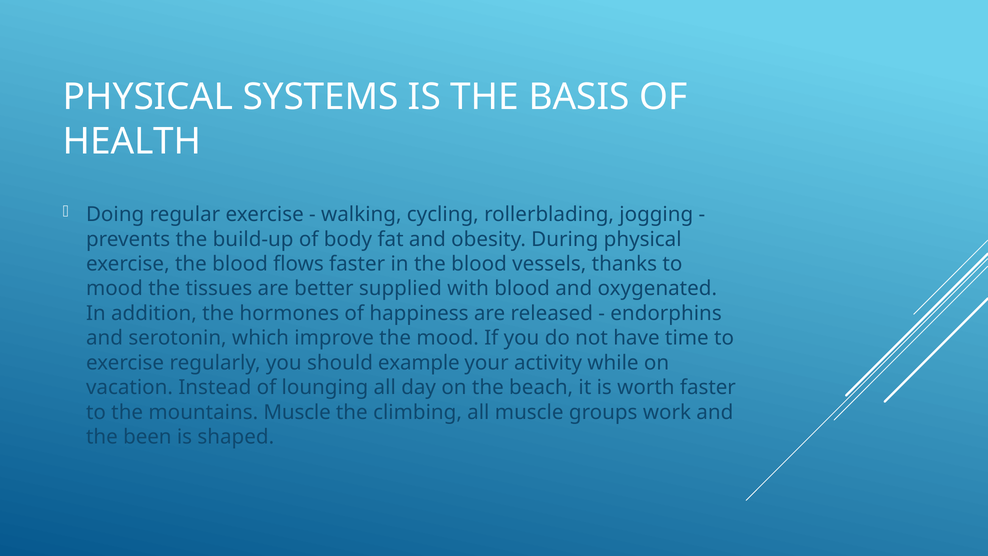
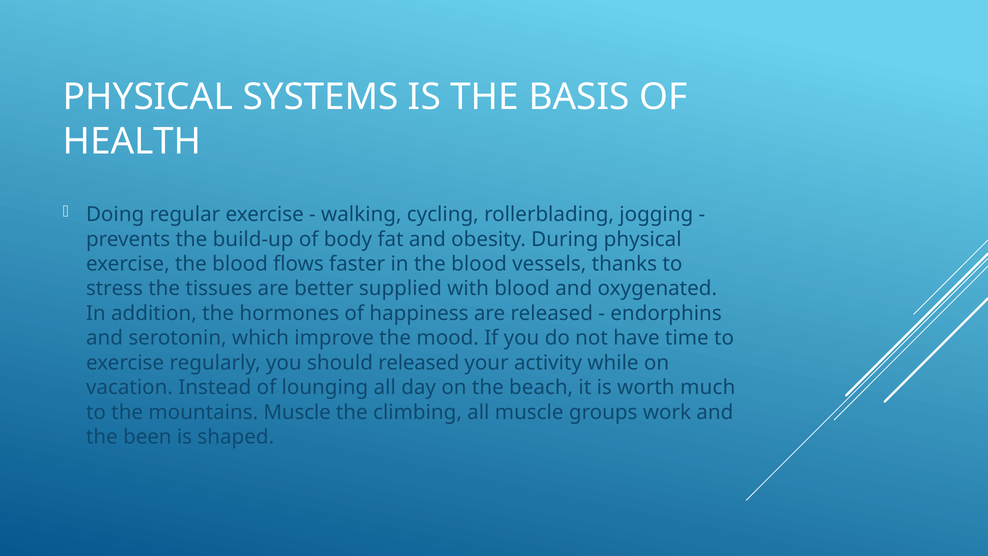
mood at (114, 289): mood -> stress
should example: example -> released
worth faster: faster -> much
